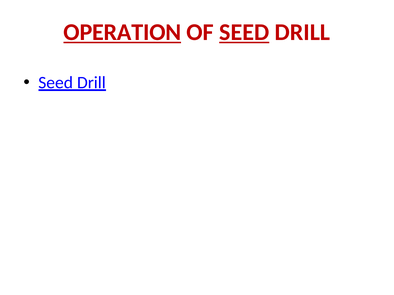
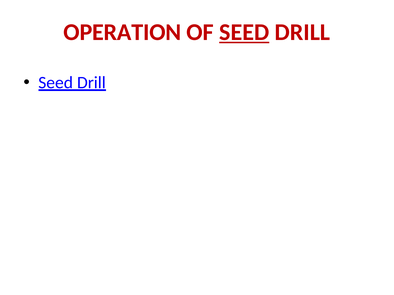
OPERATION underline: present -> none
